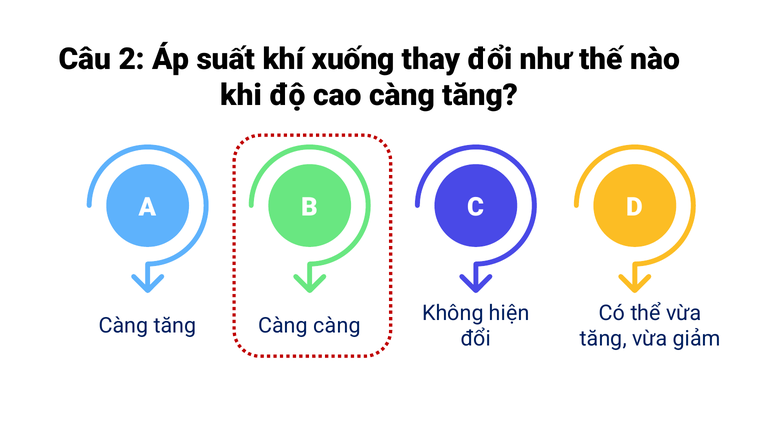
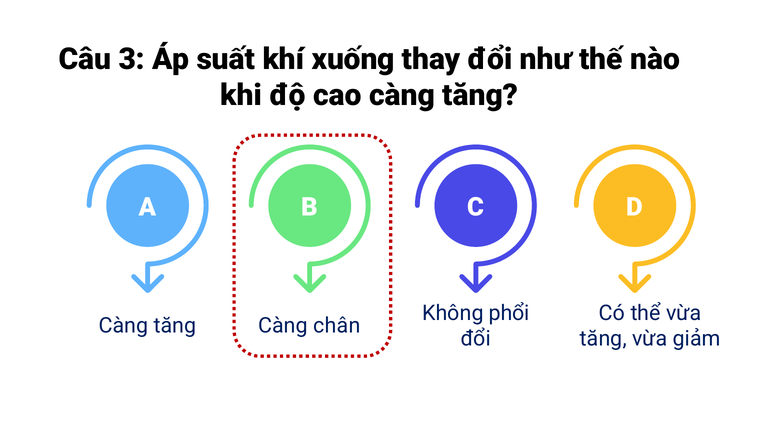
2: 2 -> 3
hiện: hiện -> phổi
Càng càng: càng -> chân
